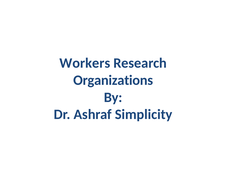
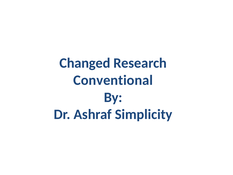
Workers: Workers -> Changed
Organizations: Organizations -> Conventional
